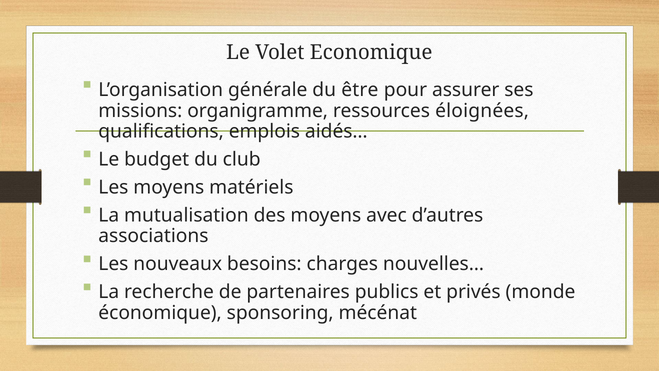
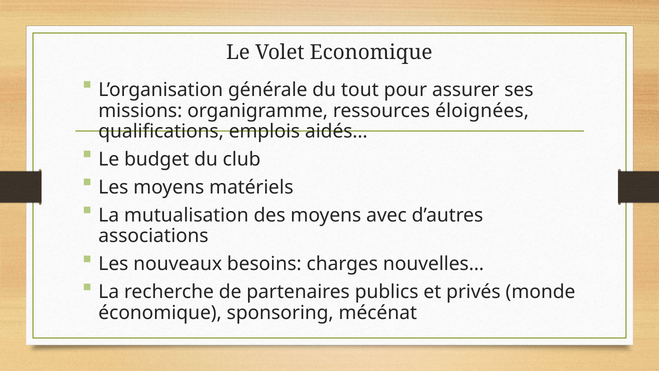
être: être -> tout
